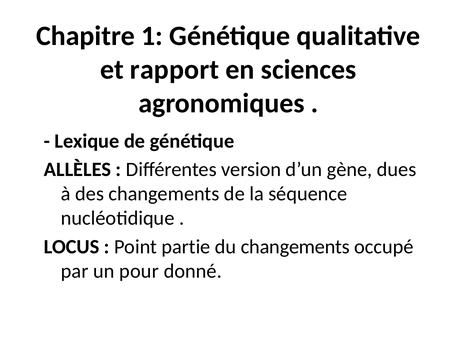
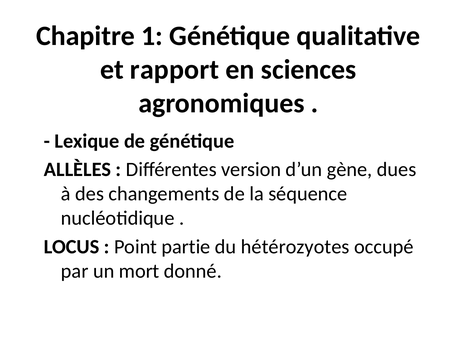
du changements: changements -> hétérozyotes
pour: pour -> mort
